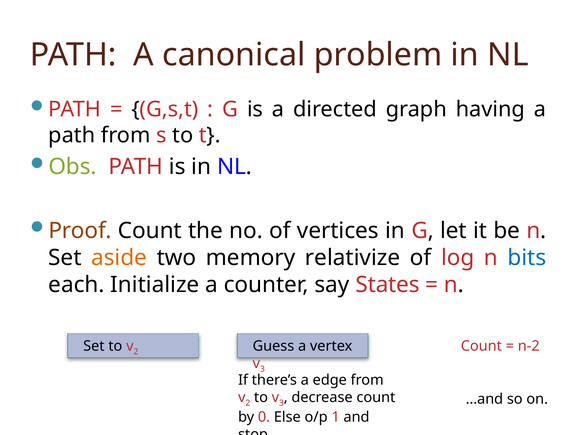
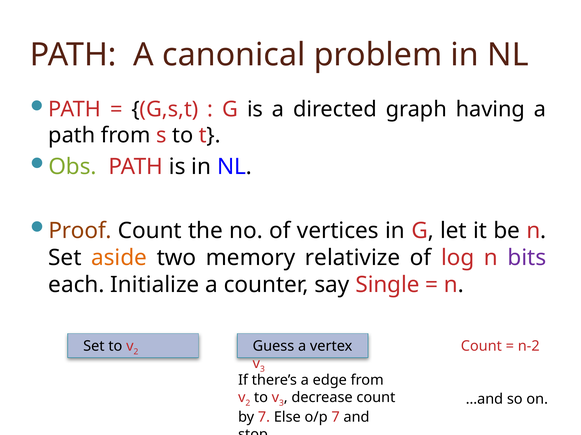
bits colour: blue -> purple
States: States -> Single
by 0: 0 -> 7
o/p 1: 1 -> 7
